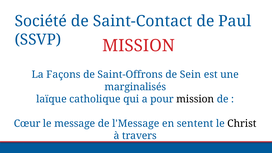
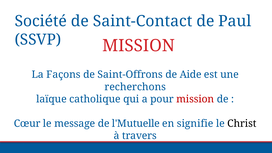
Sein: Sein -> Aide
marginalisés: marginalisés -> recherchons
mission at (195, 99) colour: black -> red
l'Message: l'Message -> l'Mutuelle
sentent: sentent -> signifie
